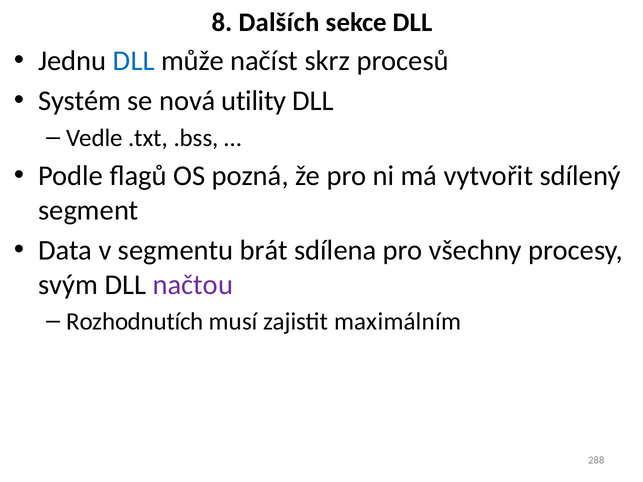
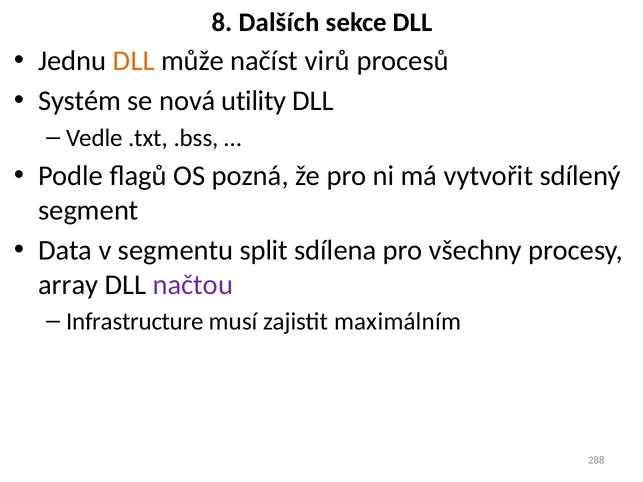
DLL at (134, 61) colour: blue -> orange
skrz: skrz -> virů
brát: brát -> split
svým: svým -> array
Rozhodnutích: Rozhodnutích -> Infrastructure
